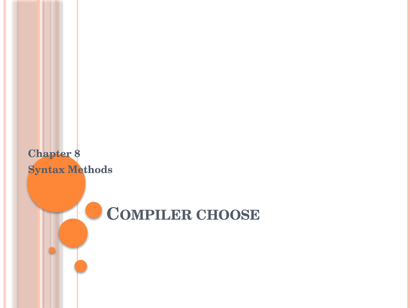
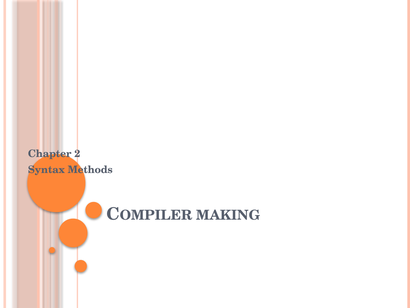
8: 8 -> 2
CHOOSE: CHOOSE -> MAKING
